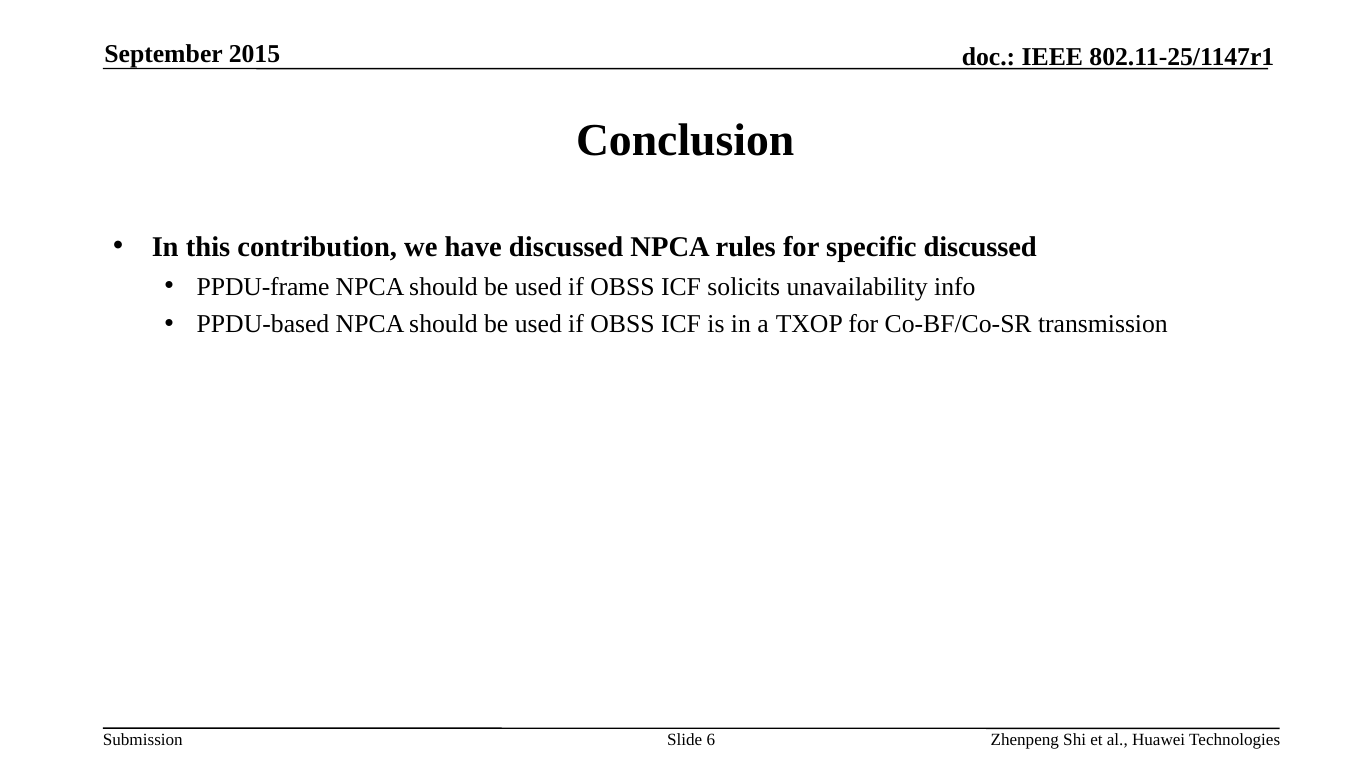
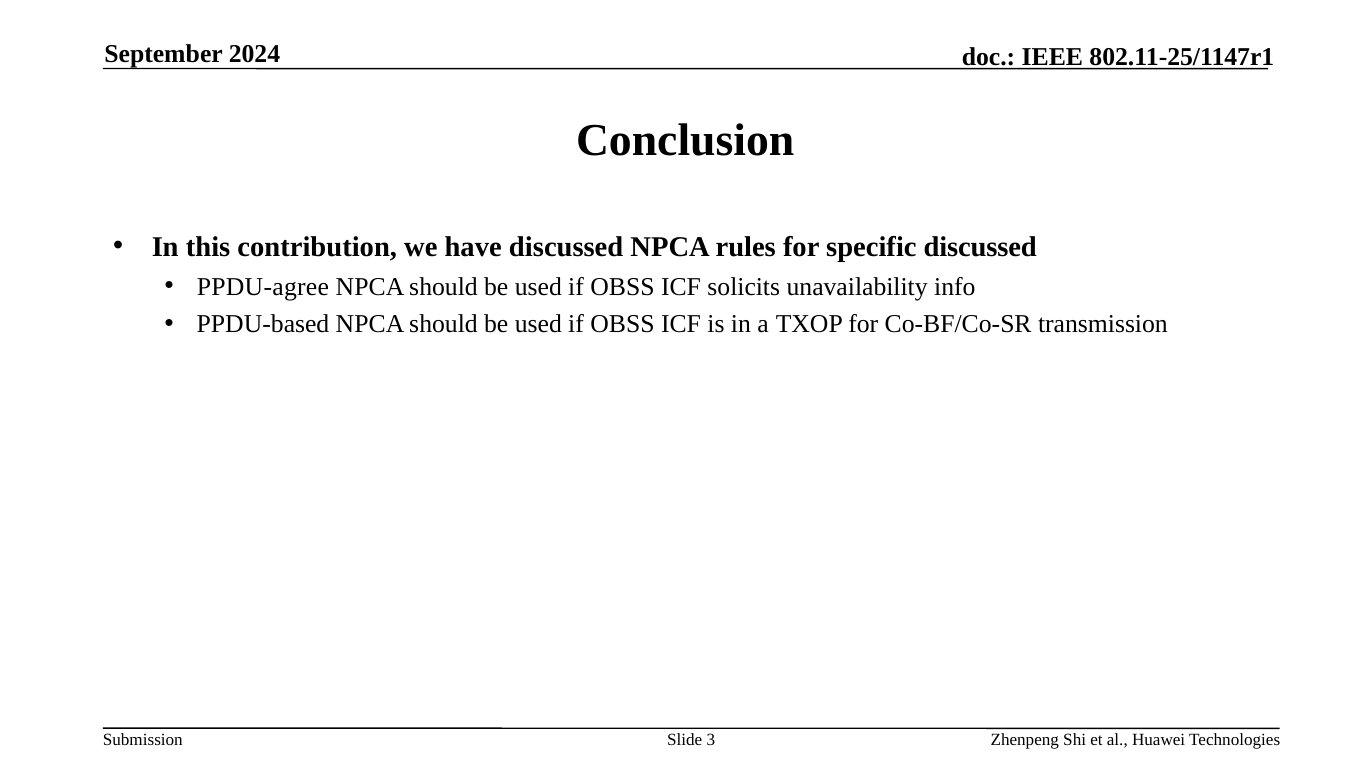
2015: 2015 -> 2024
PPDU-frame: PPDU-frame -> PPDU-agree
6: 6 -> 3
